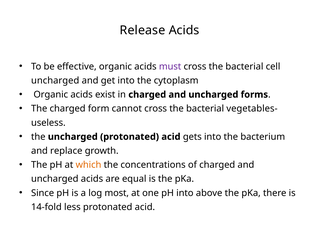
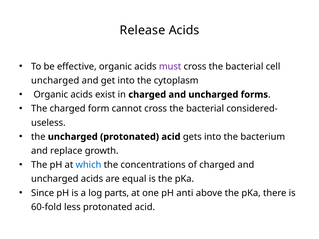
vegetables-: vegetables- -> considered-
which colour: orange -> blue
most: most -> parts
pH into: into -> anti
14-fold: 14-fold -> 60-fold
